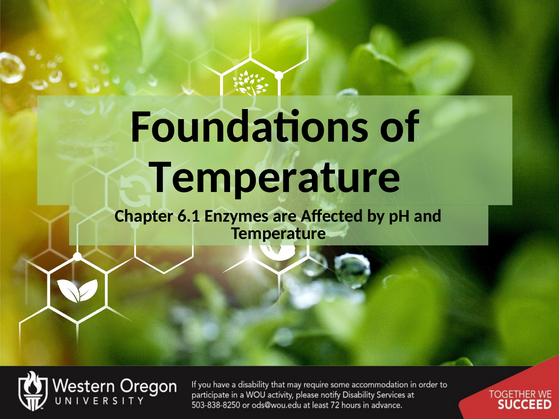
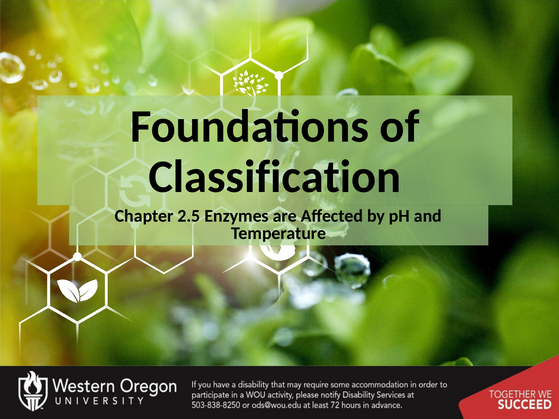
Temperature at (275, 177): Temperature -> Classification
6.1: 6.1 -> 2.5
